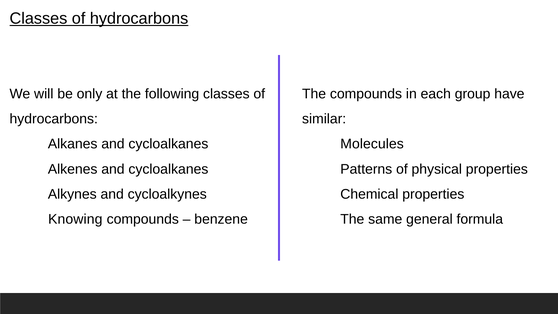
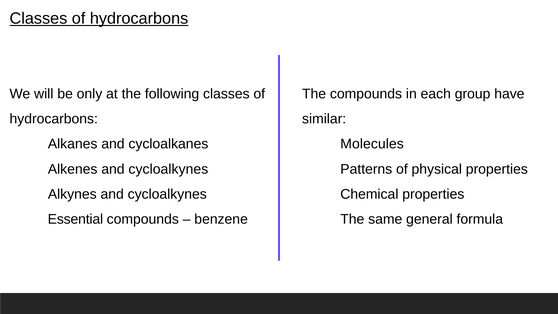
Alkenes and cycloalkanes: cycloalkanes -> cycloalkynes
Knowing: Knowing -> Essential
